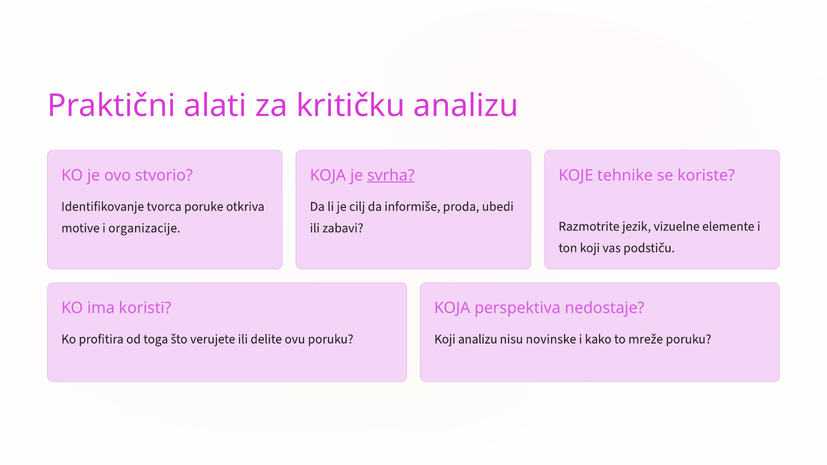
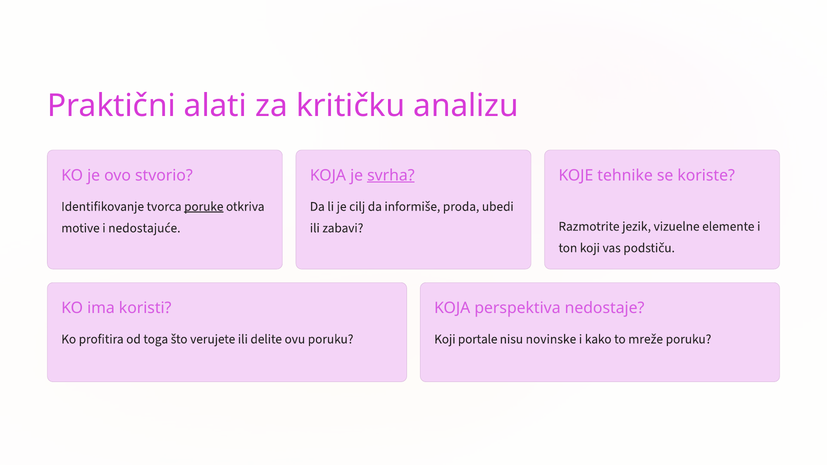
poruke underline: none -> present
organizacije: organizacije -> nedostajuće
Koji analizu: analizu -> portale
